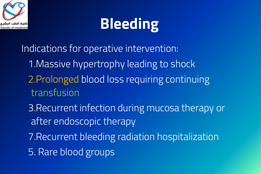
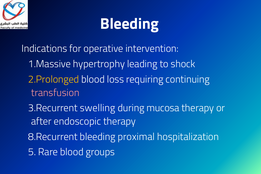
transfusion colour: light green -> pink
infection: infection -> swelling
7.Recurrent: 7.Recurrent -> 8.Recurrent
radiation: radiation -> proximal
